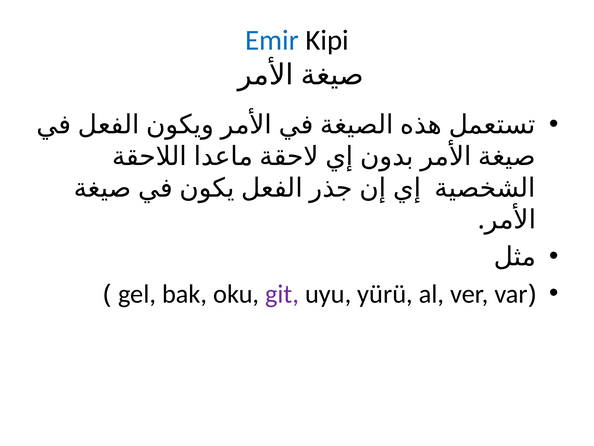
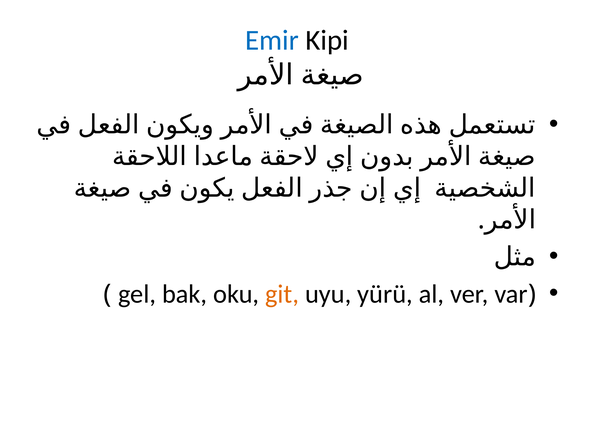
git colour: purple -> orange
